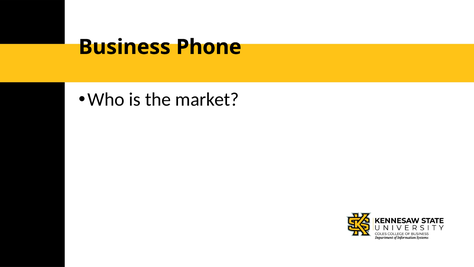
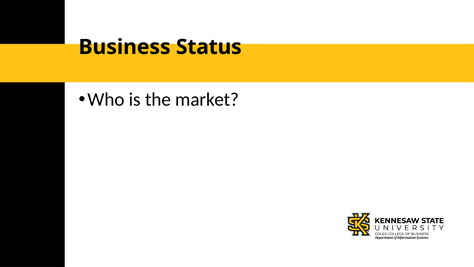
Phone: Phone -> Status
